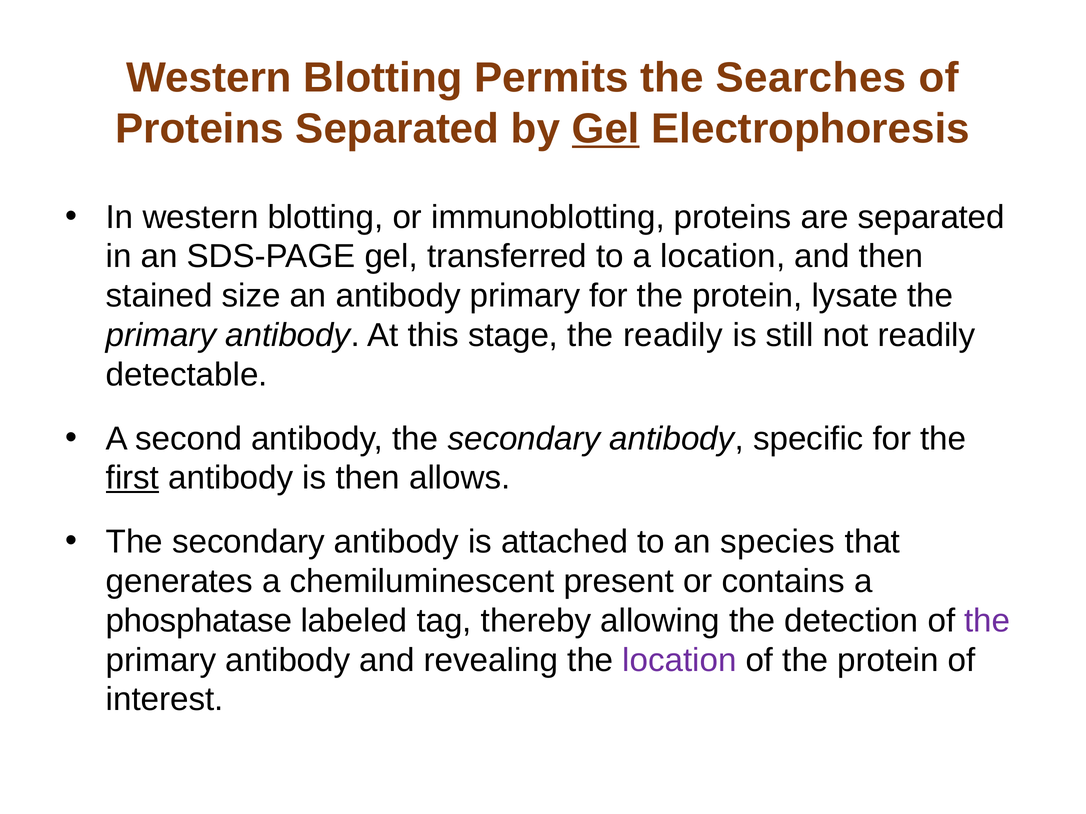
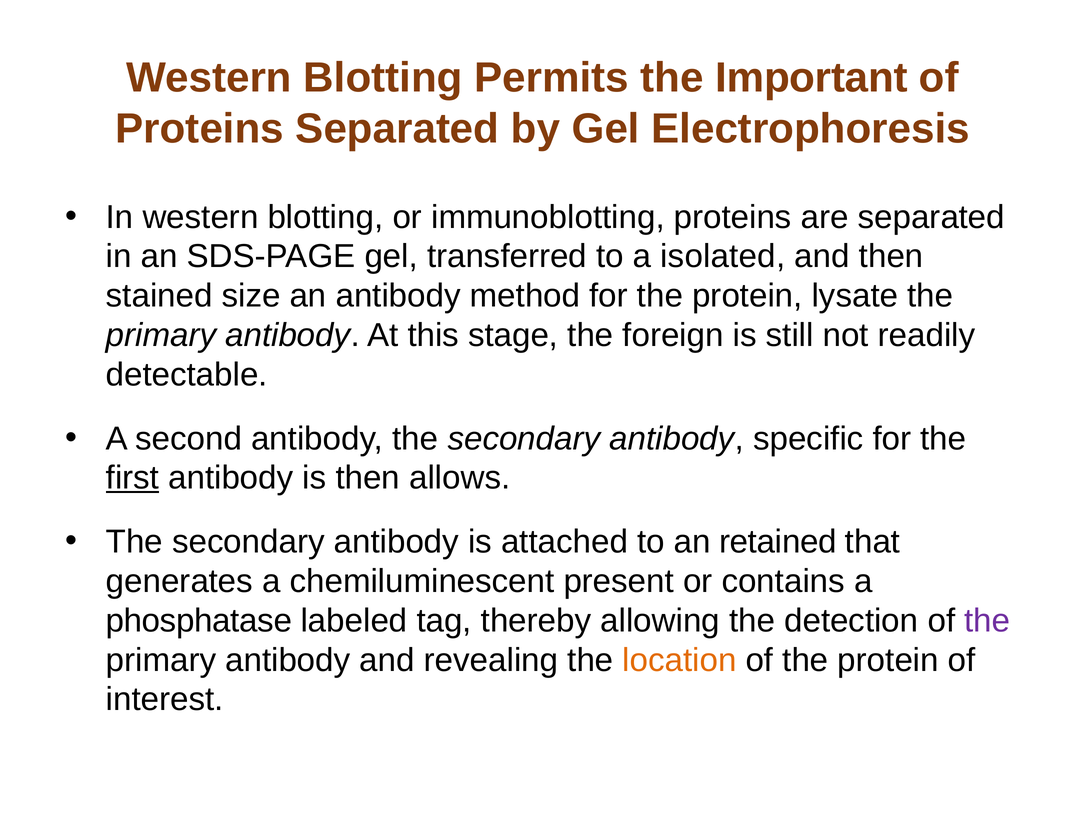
Searches: Searches -> Important
Gel at (606, 129) underline: present -> none
a location: location -> isolated
antibody primary: primary -> method
the readily: readily -> foreign
species: species -> retained
location at (679, 660) colour: purple -> orange
